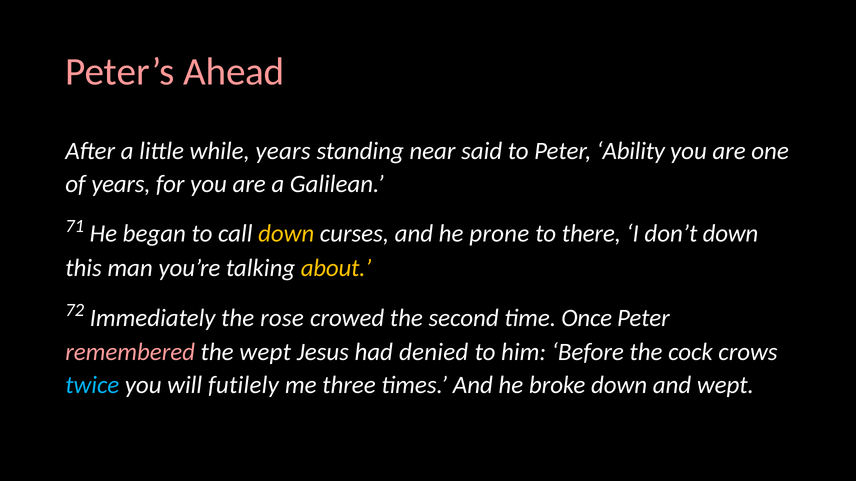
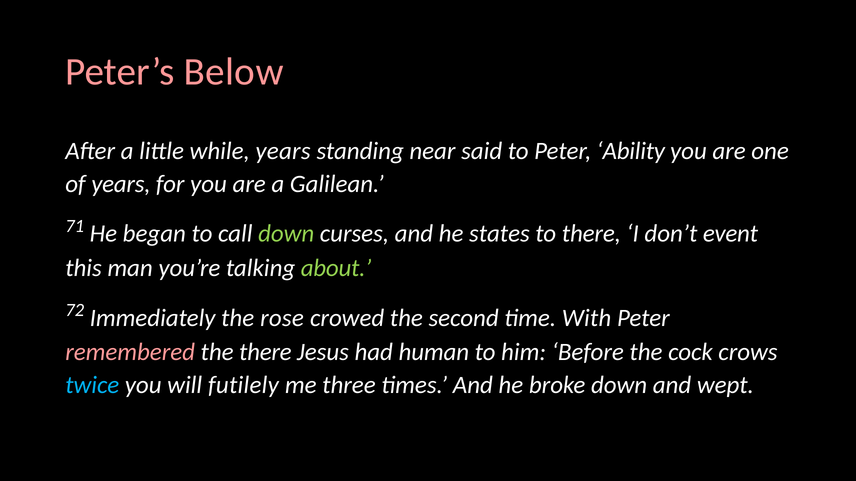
Ahead: Ahead -> Below
down at (286, 234) colour: yellow -> light green
prone: prone -> states
don’t down: down -> event
about colour: yellow -> light green
Once: Once -> With
the wept: wept -> there
denied: denied -> human
